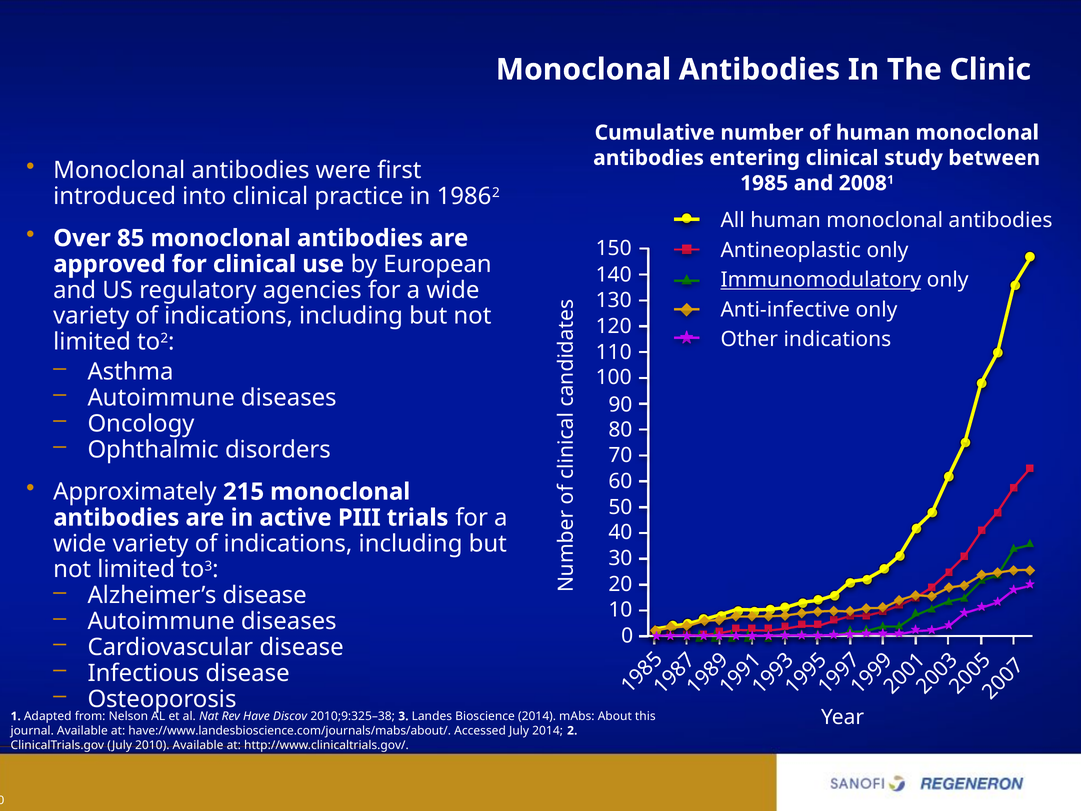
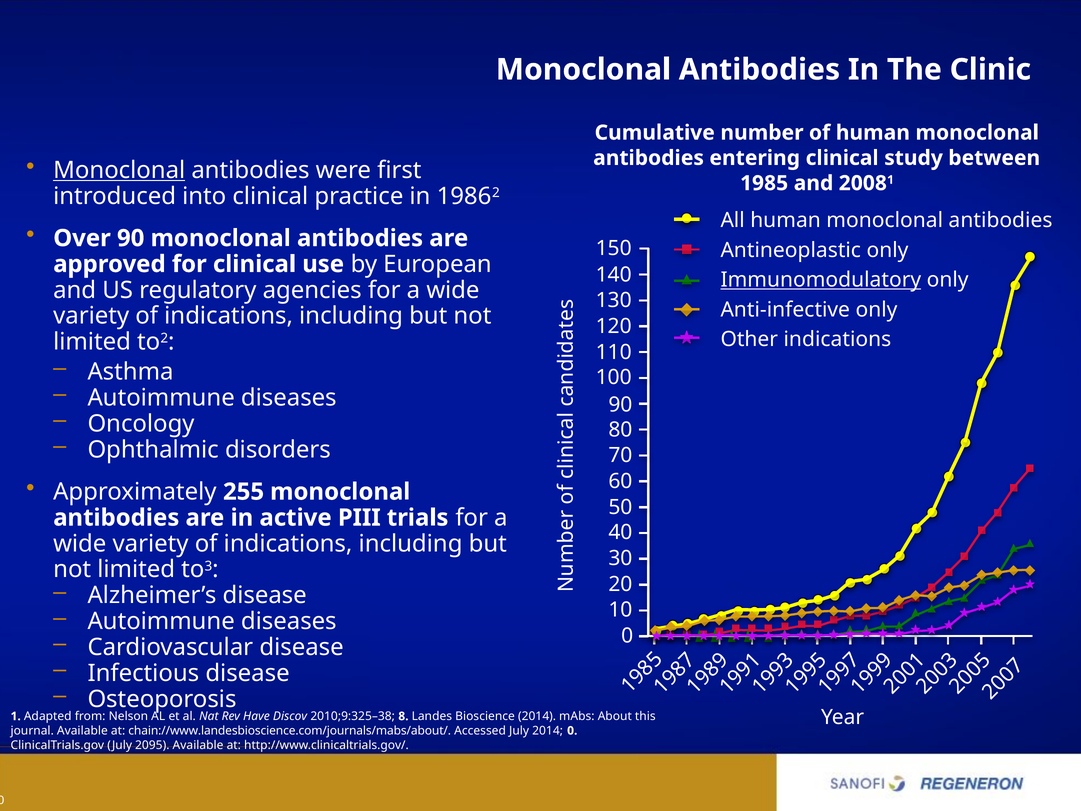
Monoclonal at (119, 170) underline: none -> present
Over 85: 85 -> 90
215: 215 -> 255
2010;9:325–38 3: 3 -> 8
have://www.landesbioscience.com/journals/mabs/about/: have://www.landesbioscience.com/journals/mabs/about/ -> chain://www.landesbioscience.com/journals/mabs/about/
2014 2: 2 -> 0
2010: 2010 -> 2095
